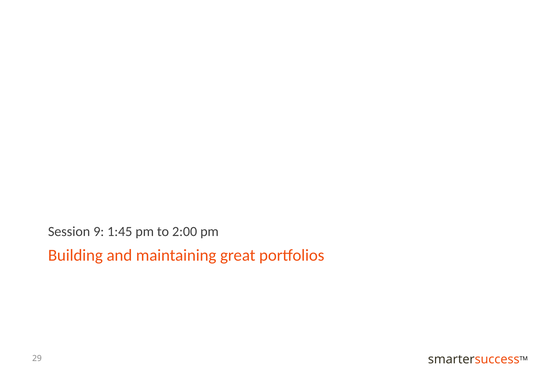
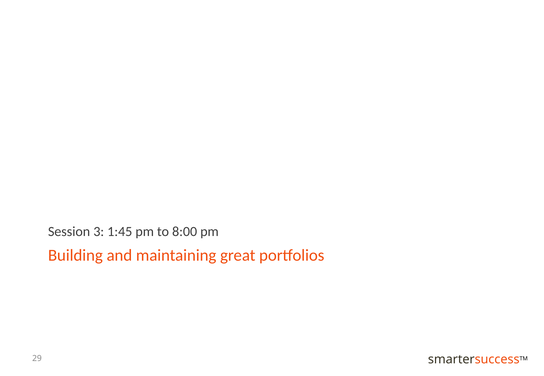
9: 9 -> 3
2:00: 2:00 -> 8:00
